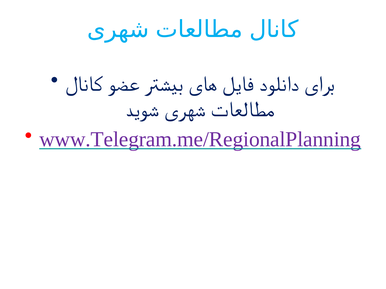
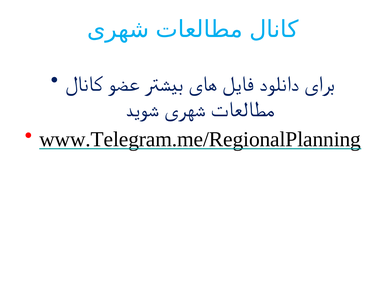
www.Telegram.me/RegionalPlanning colour: purple -> black
